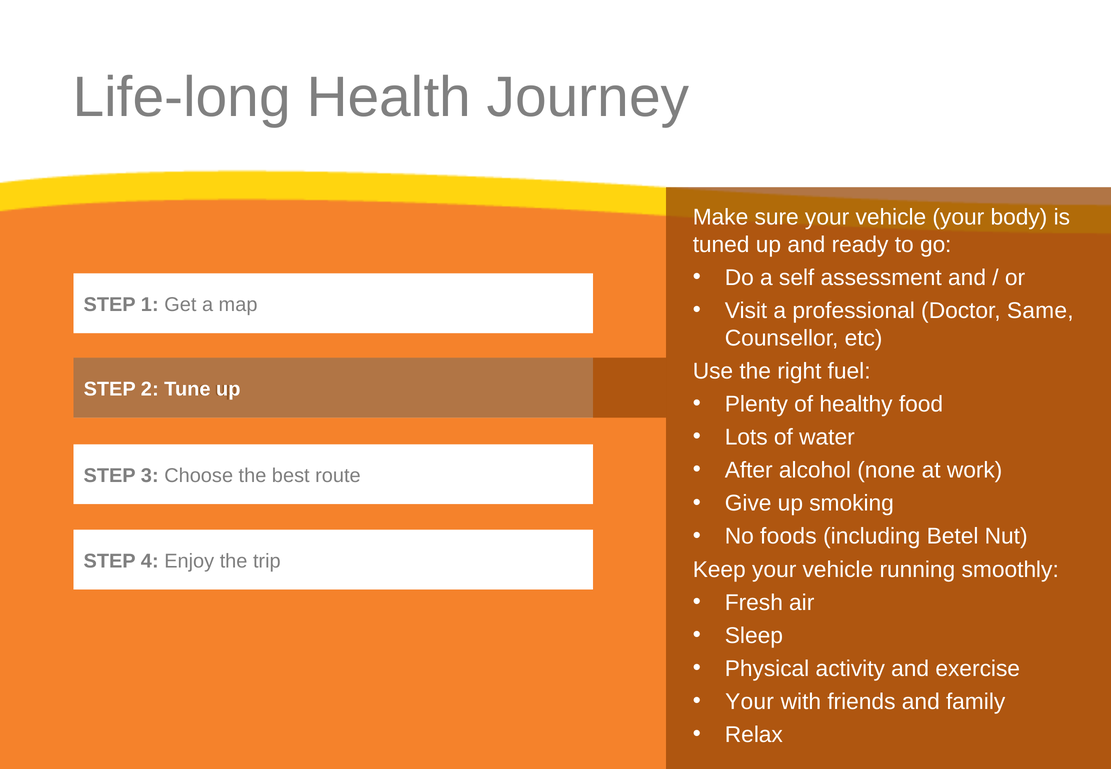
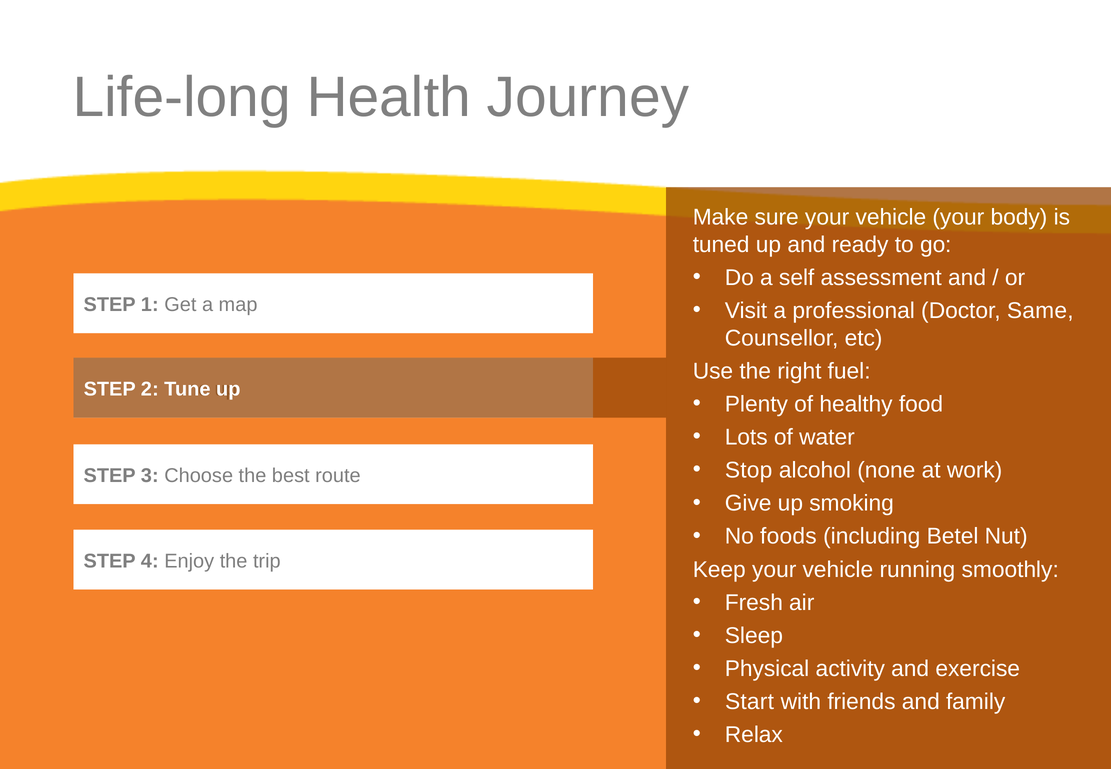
After: After -> Stop
Your at (750, 702): Your -> Start
